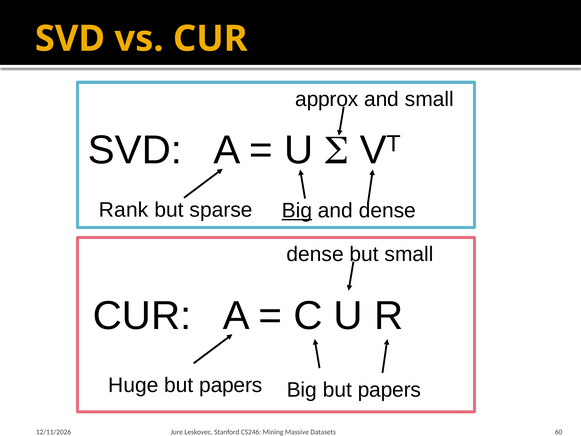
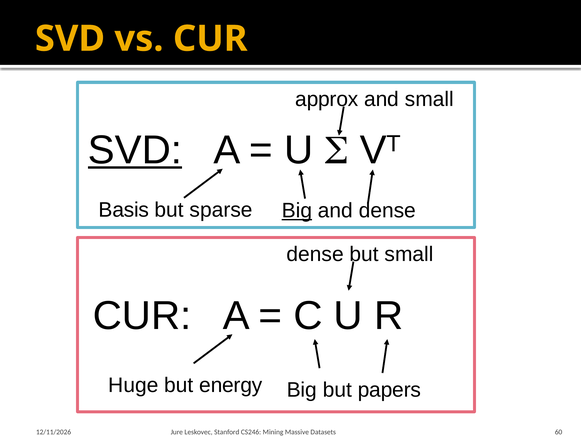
SVD at (135, 150) underline: none -> present
Rank: Rank -> Basis
Huge but papers: papers -> energy
